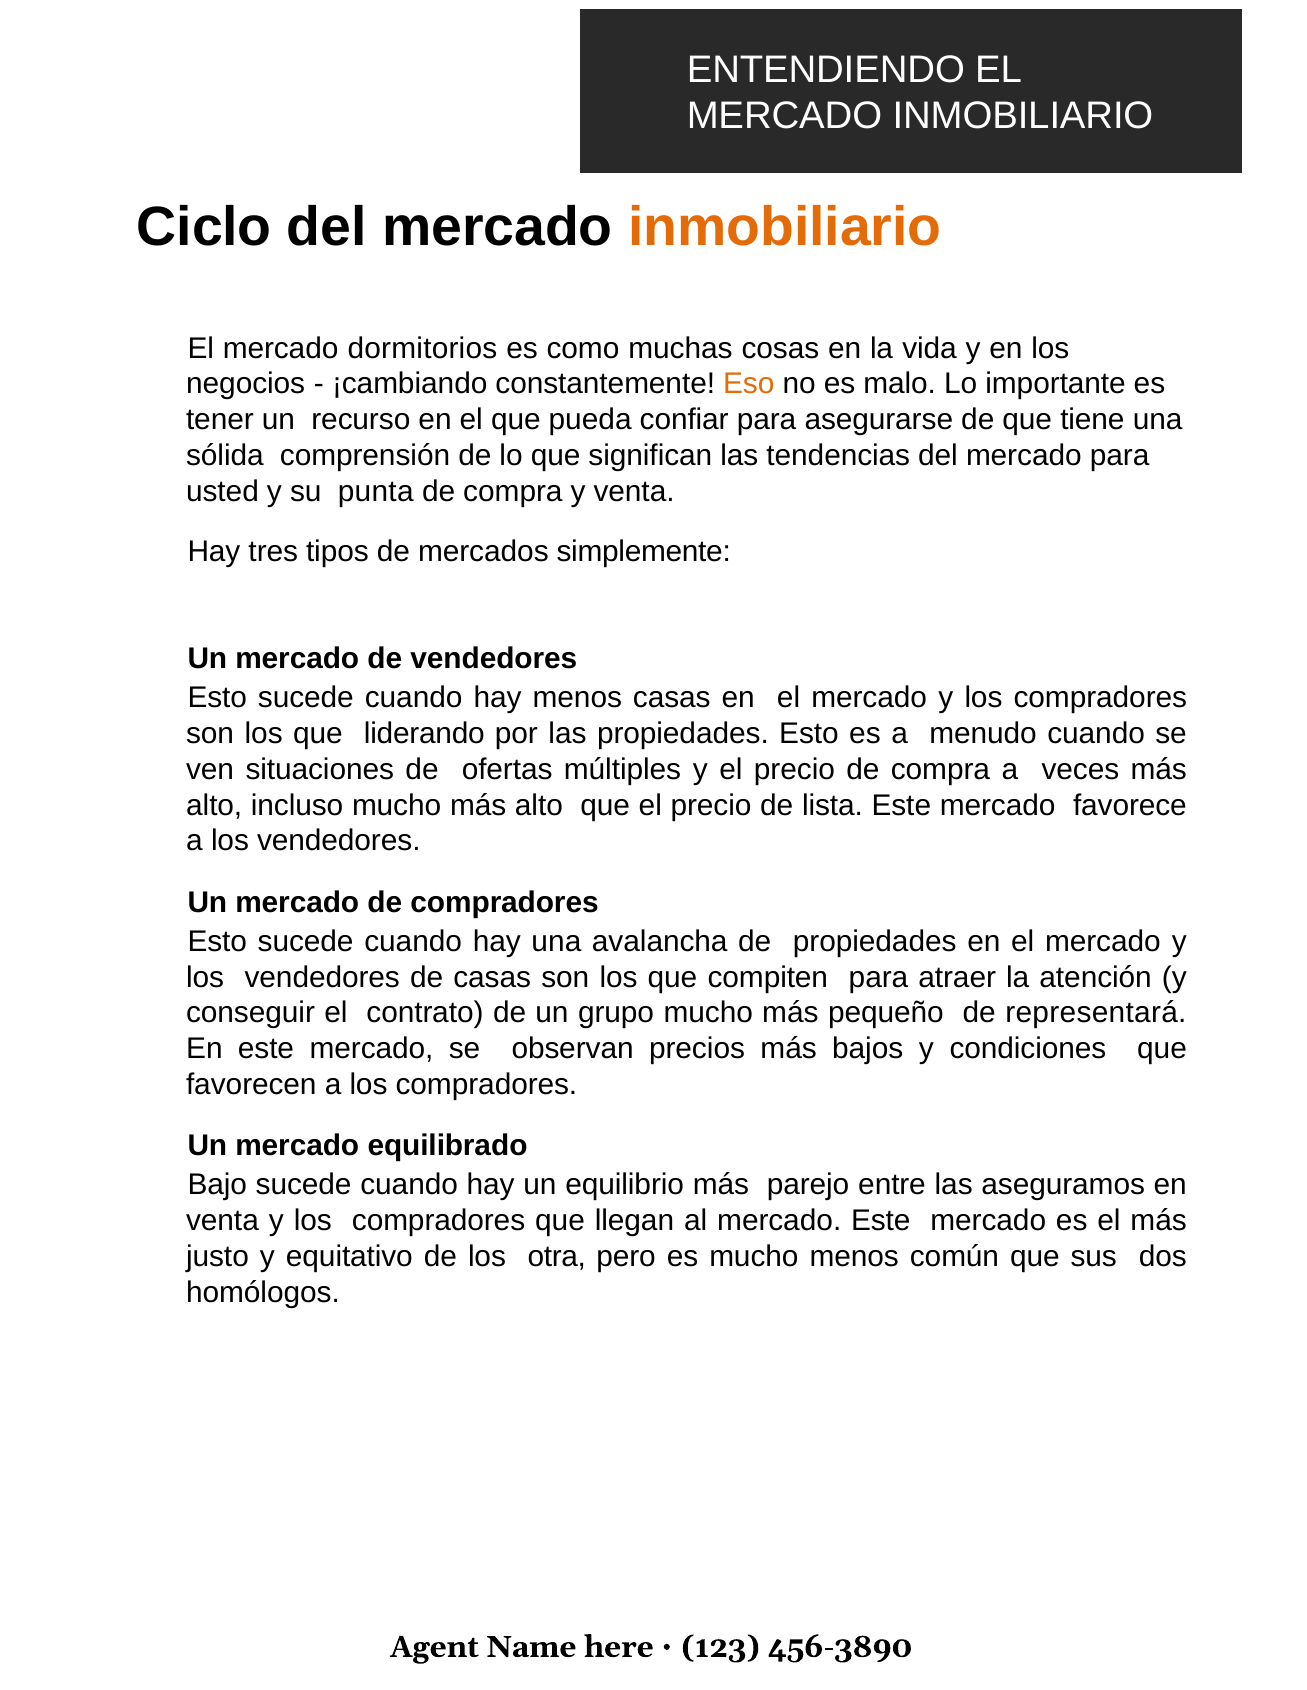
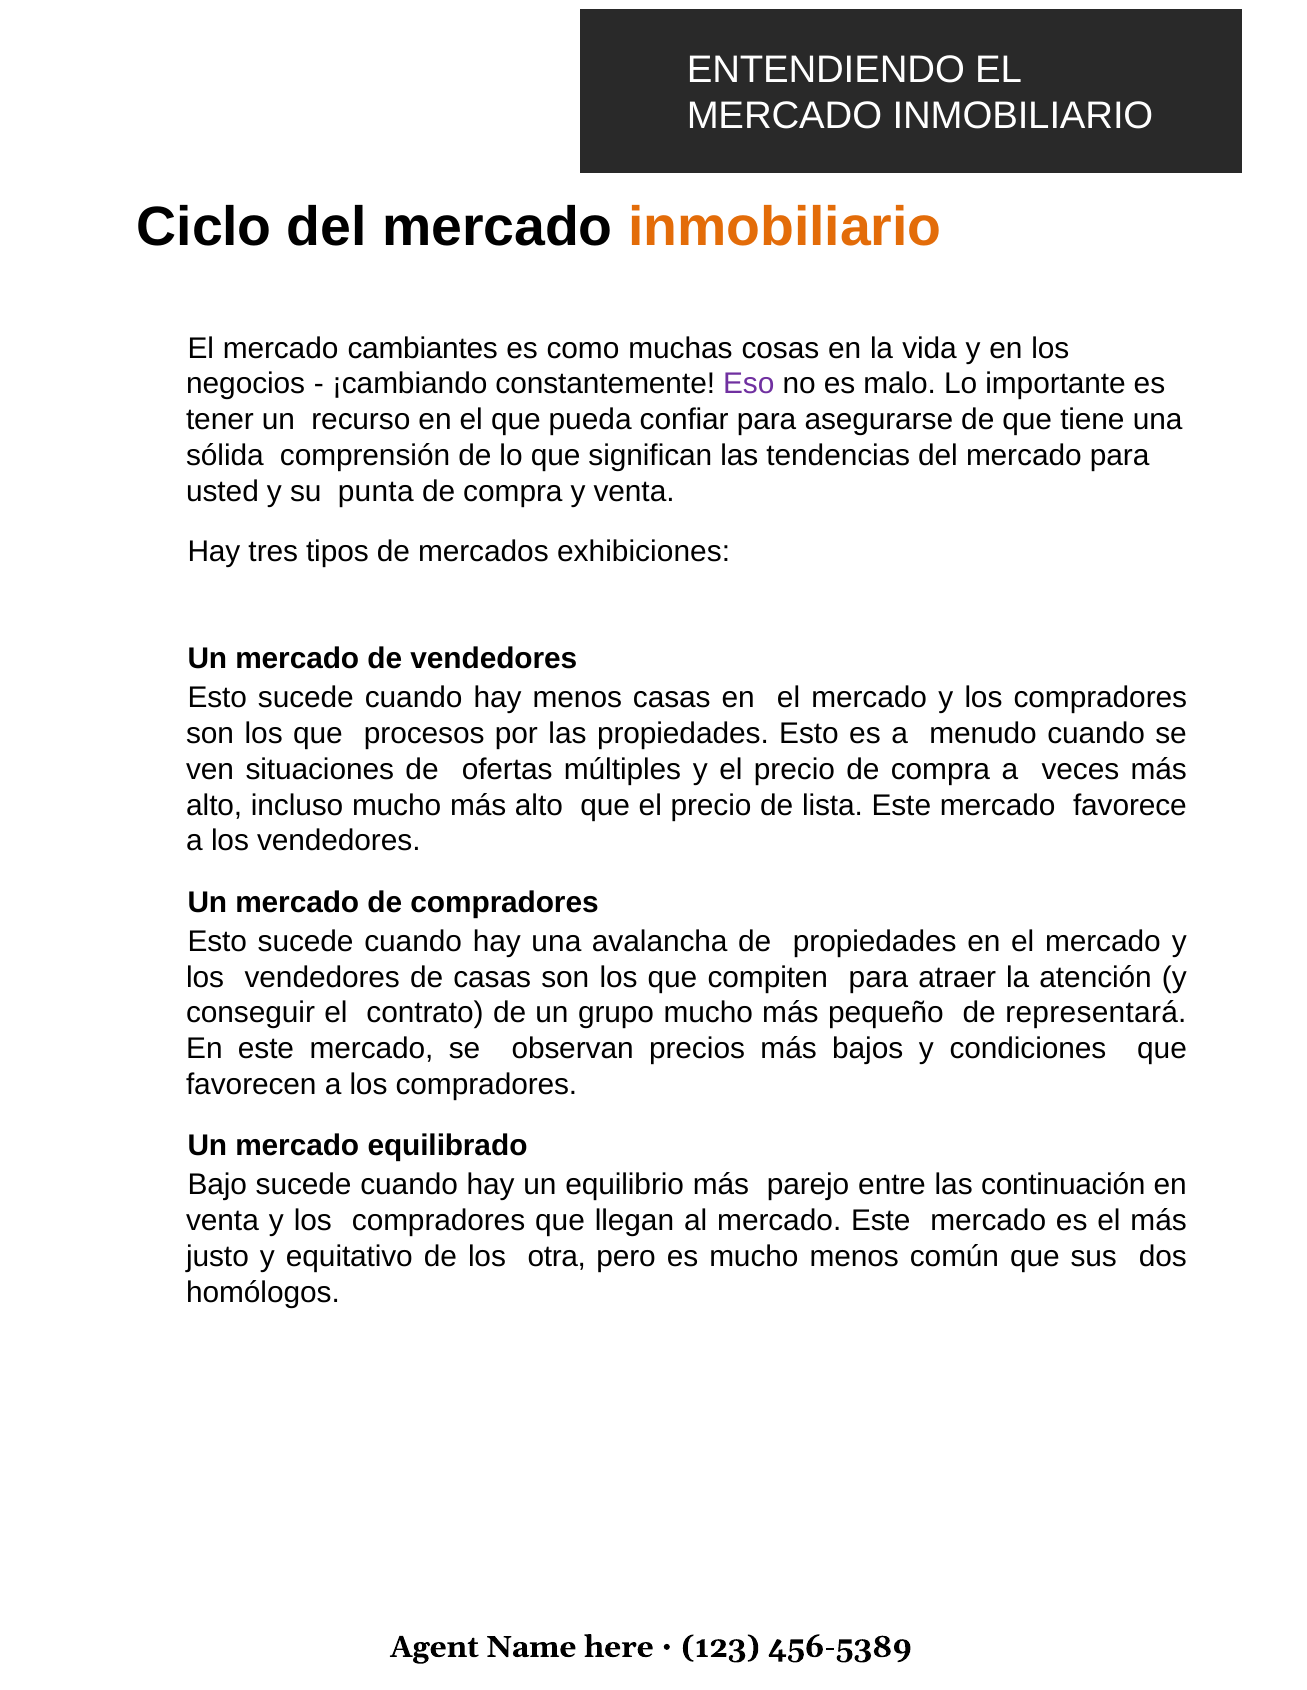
dormitorios: dormitorios -> cambiantes
Eso colour: orange -> purple
simplemente: simplemente -> exhibiciones
liderando: liderando -> procesos
aseguramos: aseguramos -> continuación
456-3890: 456-3890 -> 456-5389
